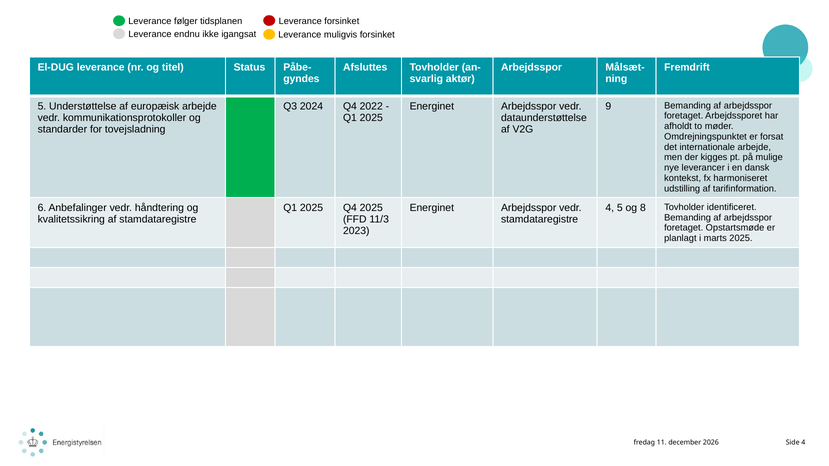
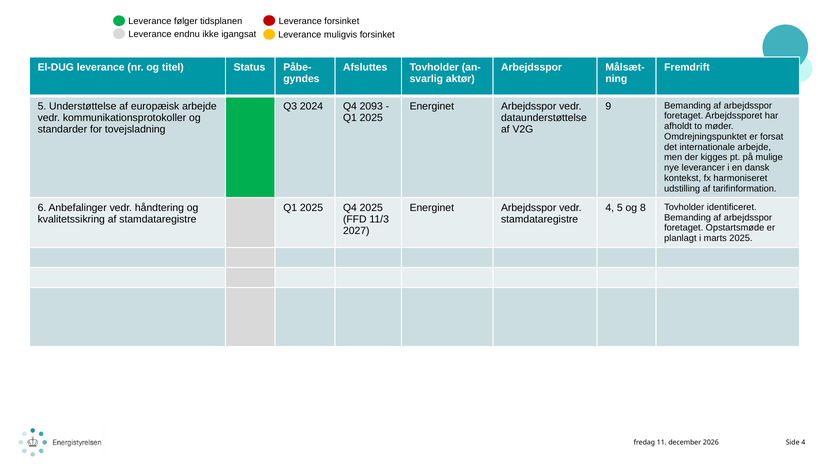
2022: 2022 -> 2093
2023: 2023 -> 2027
